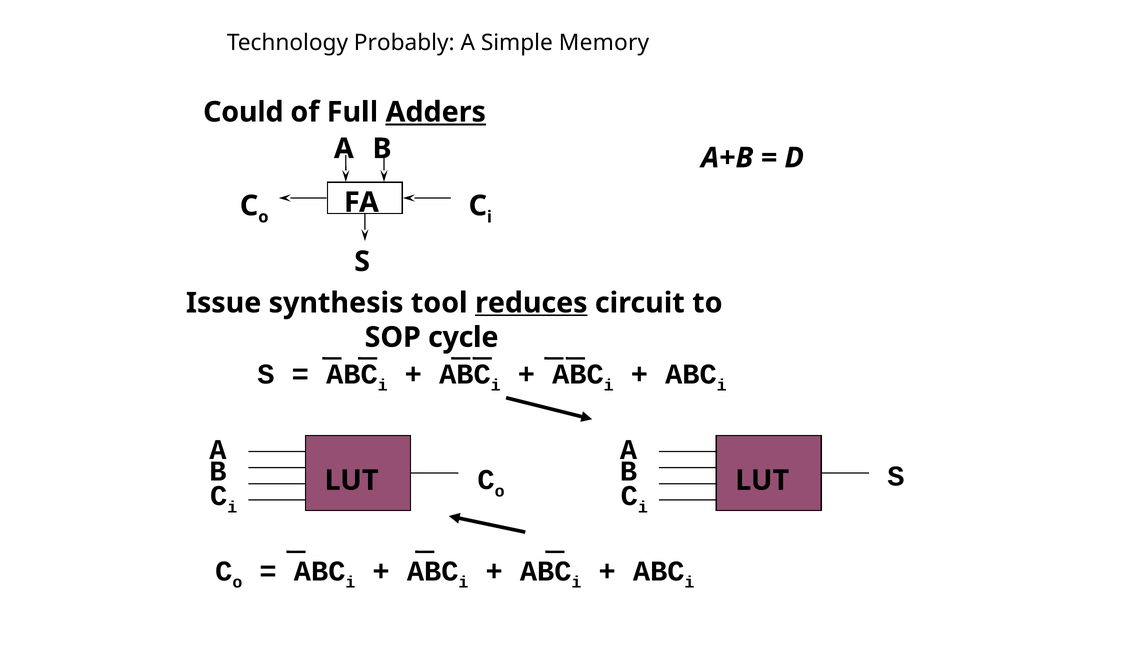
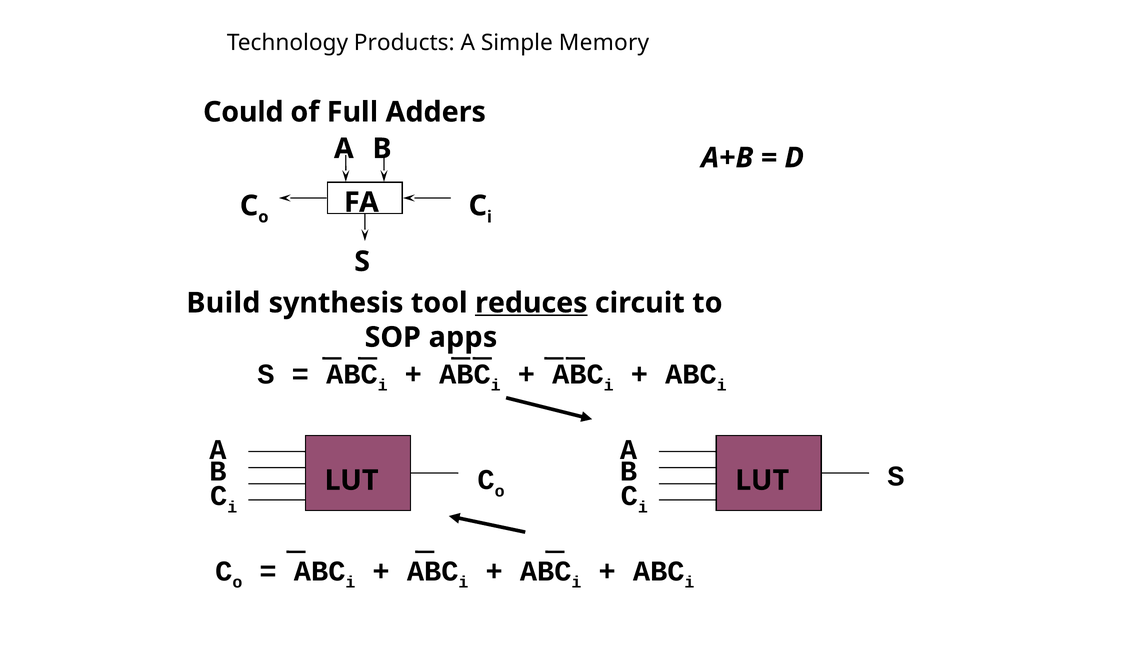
Probably: Probably -> Products
Adders underline: present -> none
Issue: Issue -> Build
cycle: cycle -> apps
